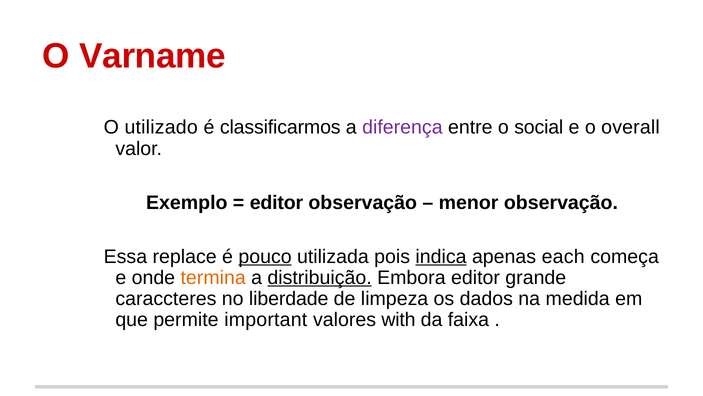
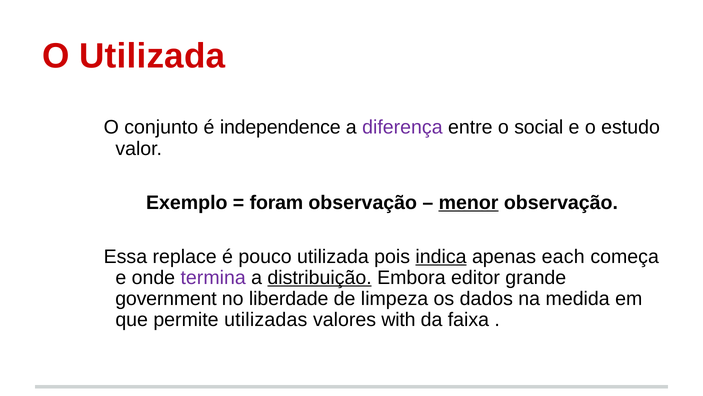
O Varname: Varname -> Utilizada
utilizado: utilizado -> conjunto
classificarmos: classificarmos -> independence
overall: overall -> estudo
editor at (276, 202): editor -> foram
menor underline: none -> present
pouco underline: present -> none
termina colour: orange -> purple
caraccteres: caraccteres -> government
important: important -> utilizadas
